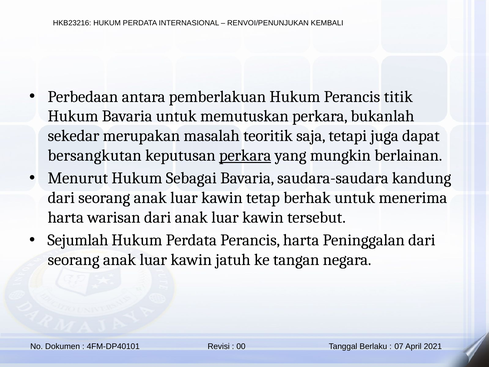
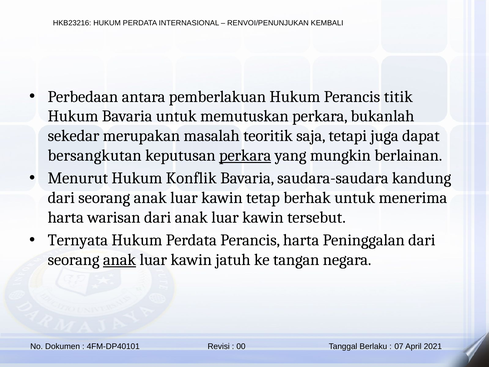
Sebagai: Sebagai -> Konflik
Sejumlah: Sejumlah -> Ternyata
anak at (120, 260) underline: none -> present
